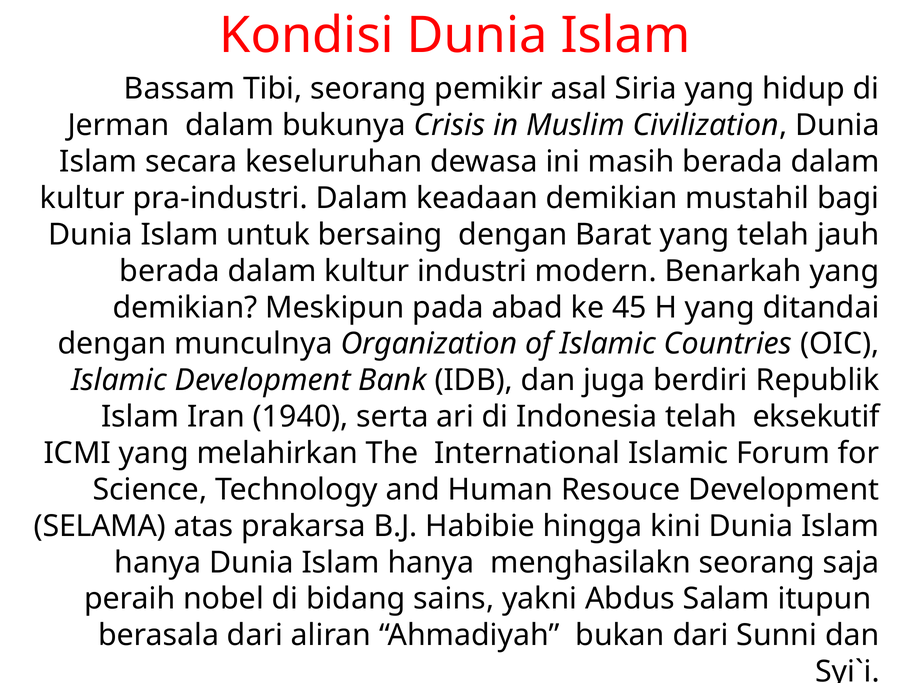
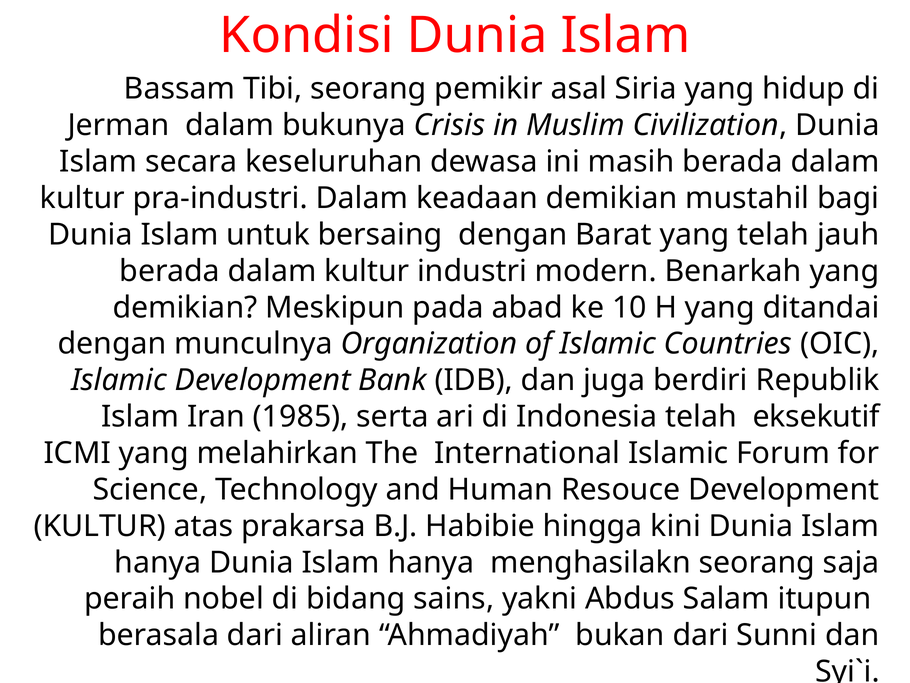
45: 45 -> 10
1940: 1940 -> 1985
SELAMA at (100, 526): SELAMA -> KULTUR
